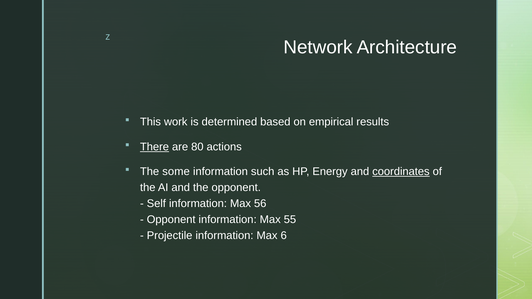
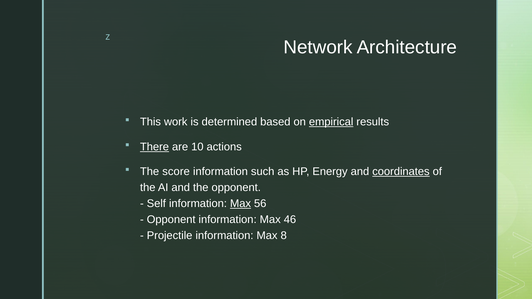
empirical underline: none -> present
80: 80 -> 10
some: some -> score
Max at (241, 204) underline: none -> present
55: 55 -> 46
6: 6 -> 8
